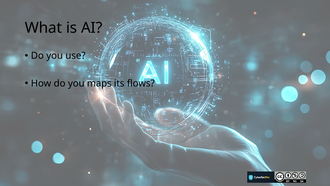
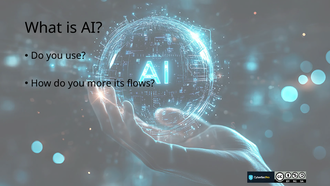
maps: maps -> more
